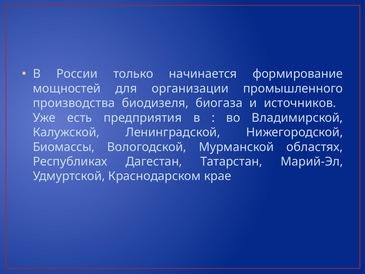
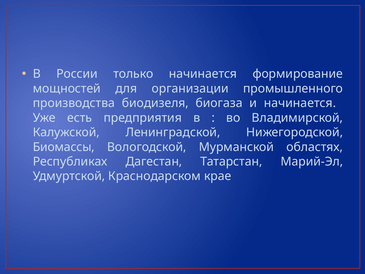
и источников: источников -> начинается
